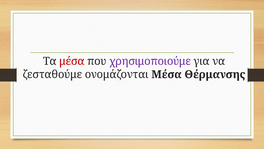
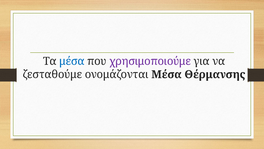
μέσα at (72, 61) colour: red -> blue
